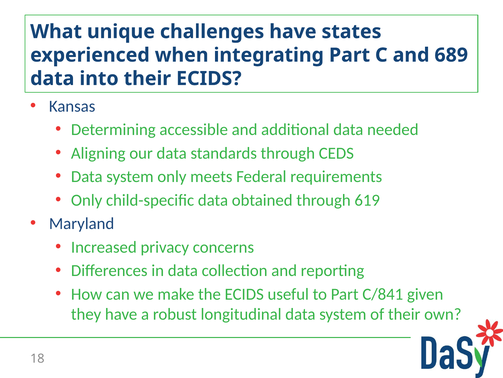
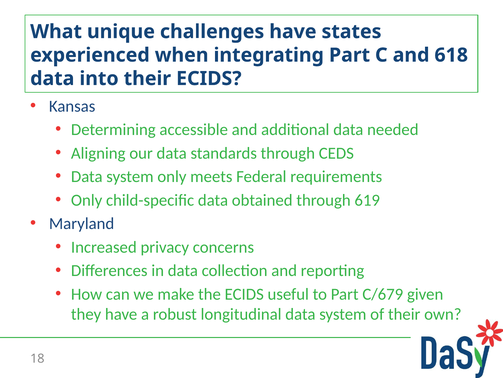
689: 689 -> 618
C/841: C/841 -> C/679
